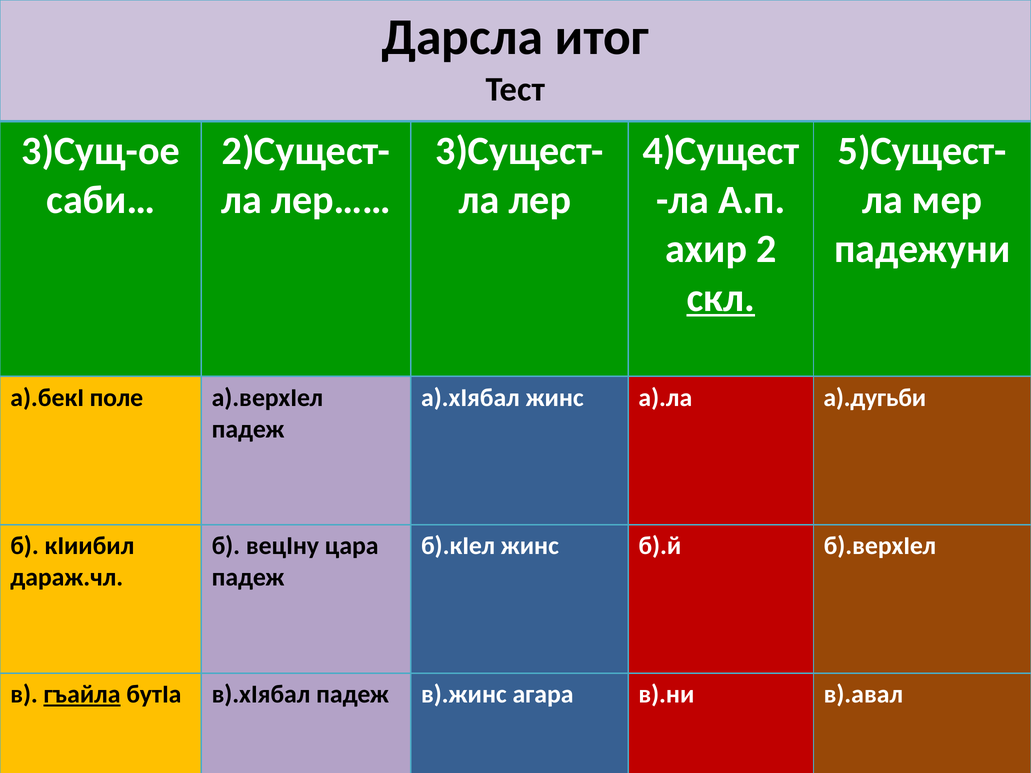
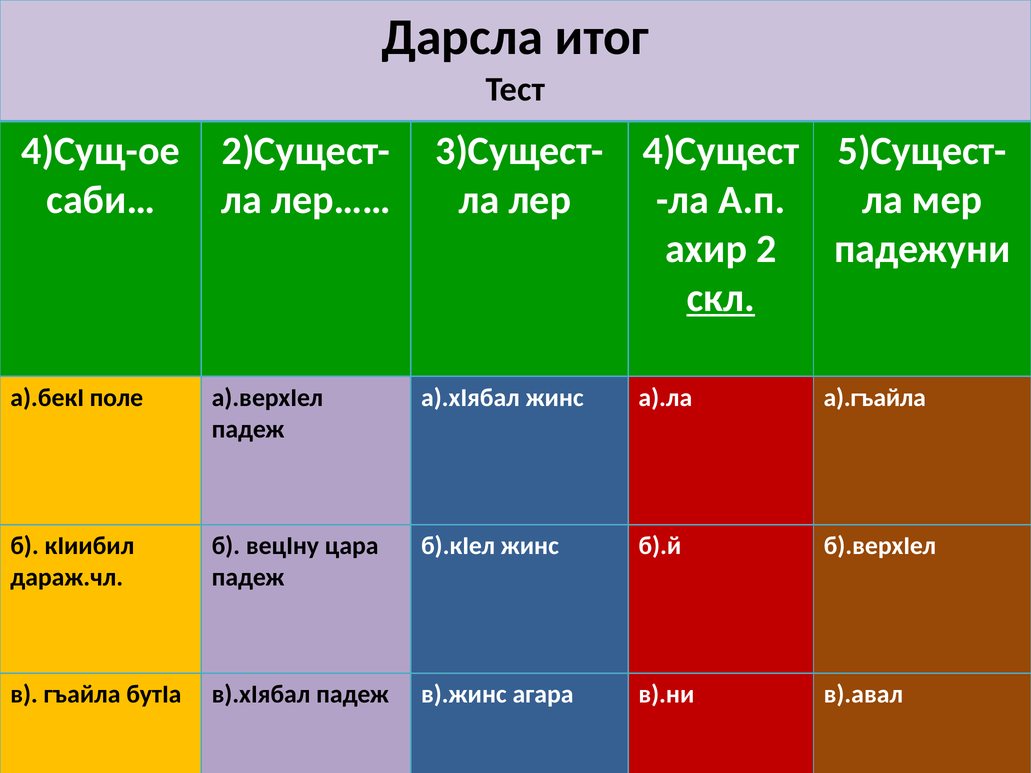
3)Сущ-ое: 3)Сущ-ое -> 4)Сущ-ое
а).дугьби: а).дугьби -> а).гъайла
гъайла underline: present -> none
